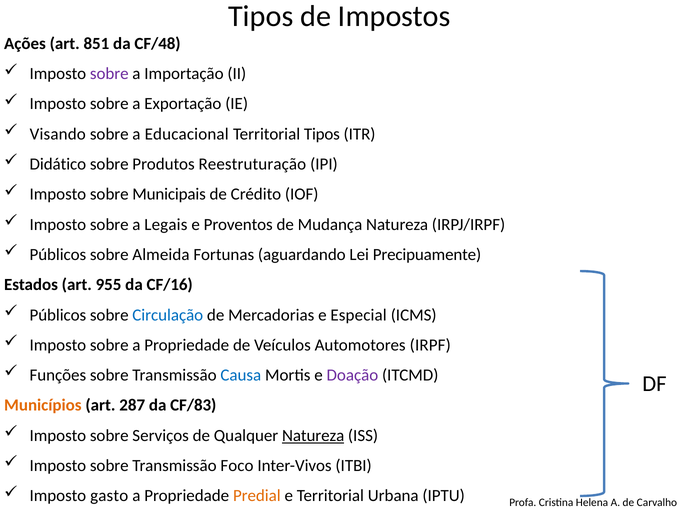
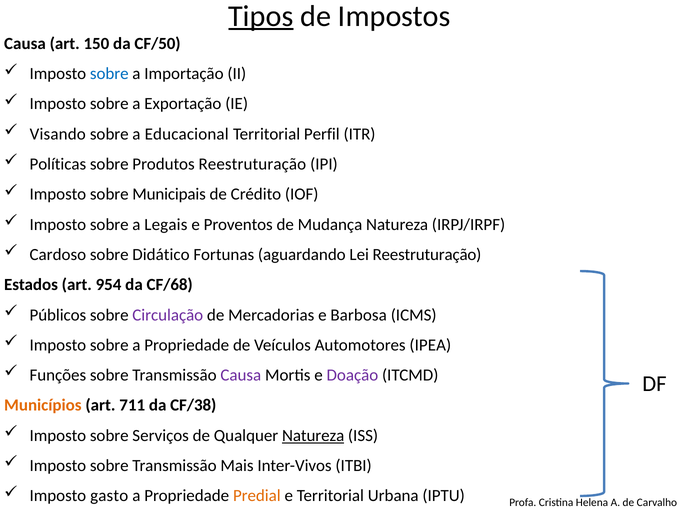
Tipos at (261, 16) underline: none -> present
Ações at (25, 44): Ações -> Causa
851: 851 -> 150
CF/48: CF/48 -> CF/50
sobre at (109, 74) colour: purple -> blue
Territorial Tipos: Tipos -> Perfil
Didático: Didático -> Políticas
Públicos at (58, 254): Públicos -> Cardoso
Almeida: Almeida -> Didático
Lei Precipuamente: Precipuamente -> Reestruturação
955: 955 -> 954
CF/16: CF/16 -> CF/68
Circulação colour: blue -> purple
Especial: Especial -> Barbosa
IRPF: IRPF -> IPEA
Causa at (241, 375) colour: blue -> purple
287: 287 -> 711
CF/83: CF/83 -> CF/38
Foco: Foco -> Mais
